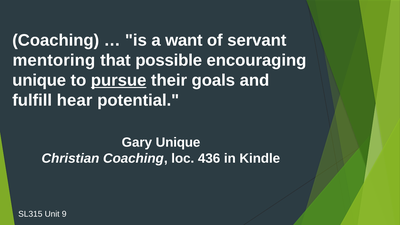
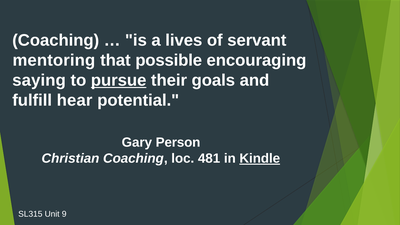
want: want -> lives
unique at (39, 80): unique -> saying
Gary Unique: Unique -> Person
436: 436 -> 481
Kindle underline: none -> present
